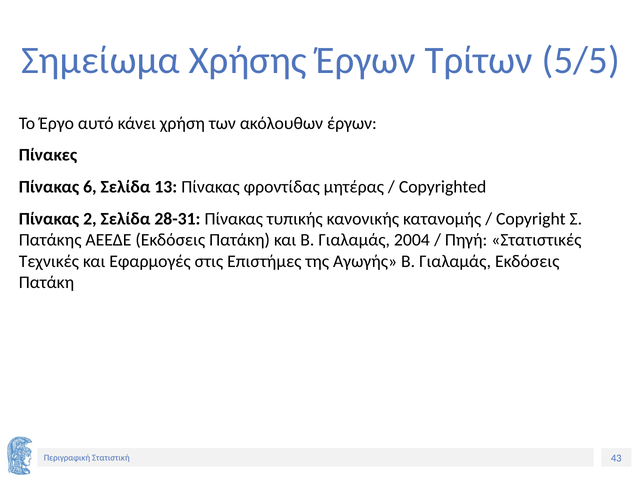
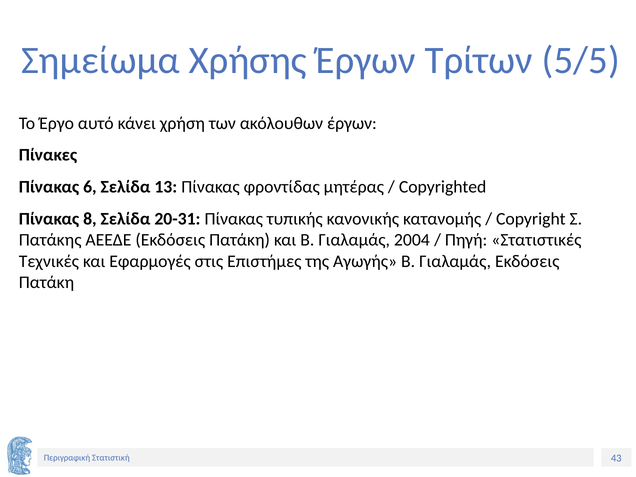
2: 2 -> 8
28-31: 28-31 -> 20-31
